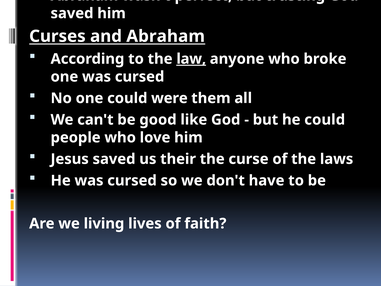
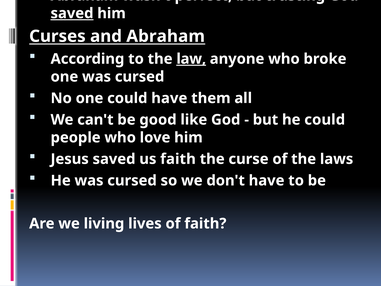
saved at (72, 13) underline: none -> present
could were: were -> have
us their: their -> faith
